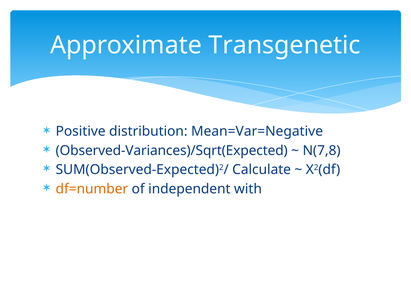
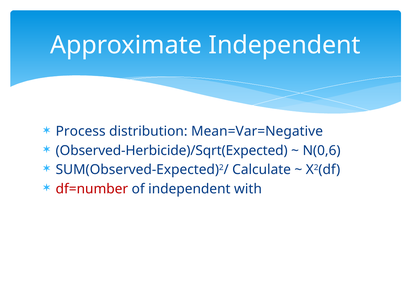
Approximate Transgenetic: Transgenetic -> Independent
Positive: Positive -> Process
Observed-Variances)/Sqrt(Expected: Observed-Variances)/Sqrt(Expected -> Observed-Herbicide)/Sqrt(Expected
N(7,8: N(7,8 -> N(0,6
df=number colour: orange -> red
